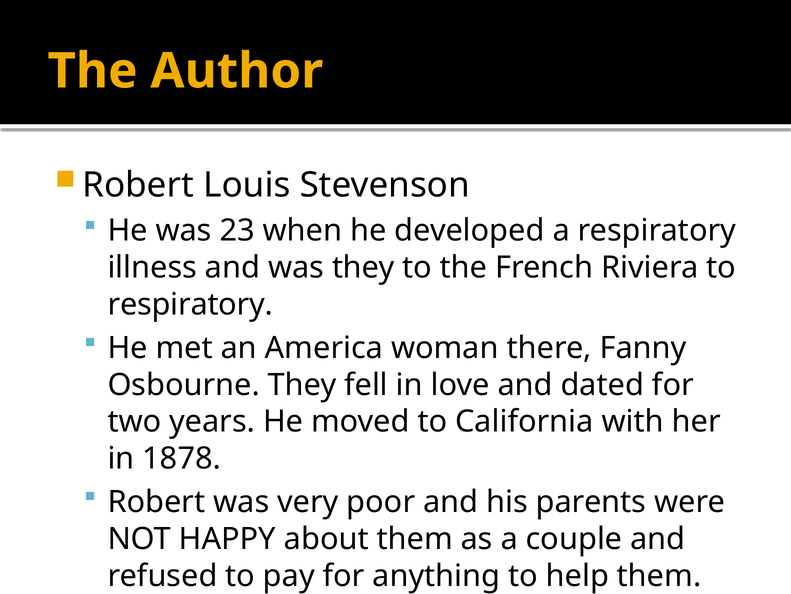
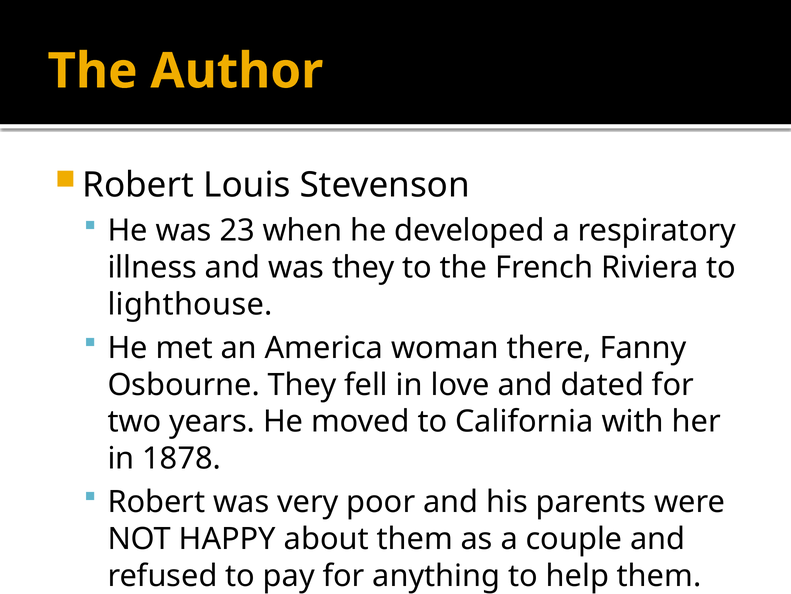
respiratory at (190, 304): respiratory -> lighthouse
